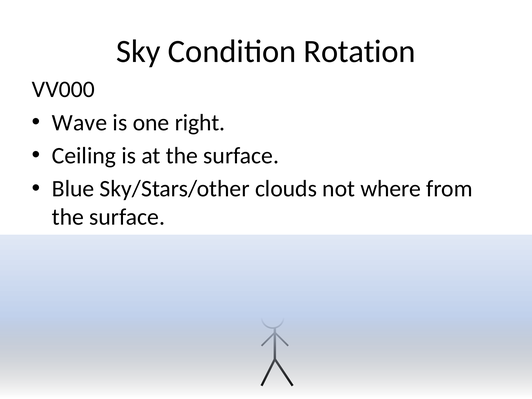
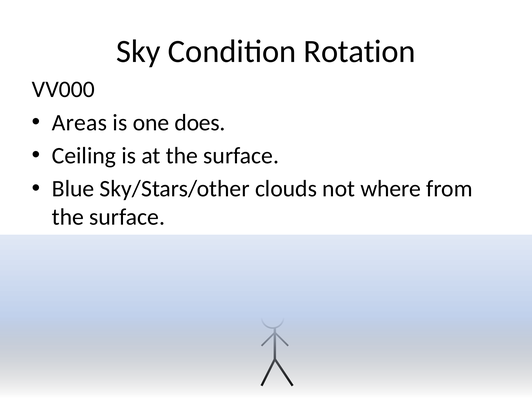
Wave: Wave -> Areas
right: right -> does
